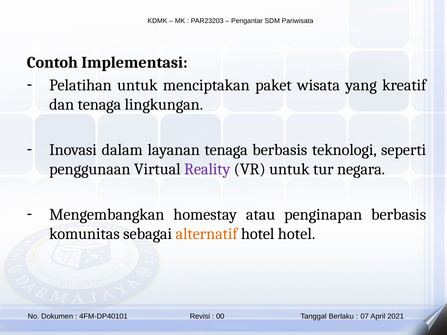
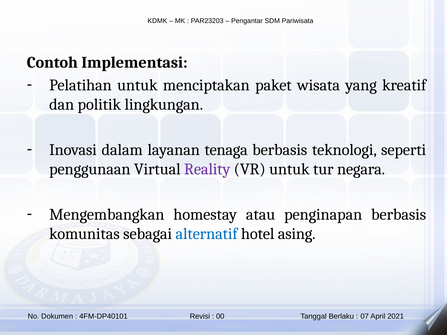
dan tenaga: tenaga -> politik
alternatif colour: orange -> blue
hotel hotel: hotel -> asing
